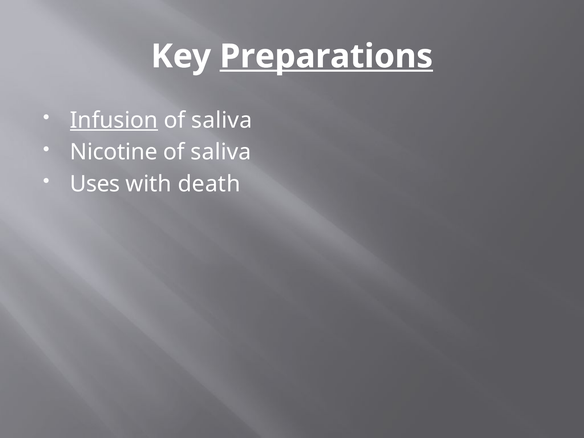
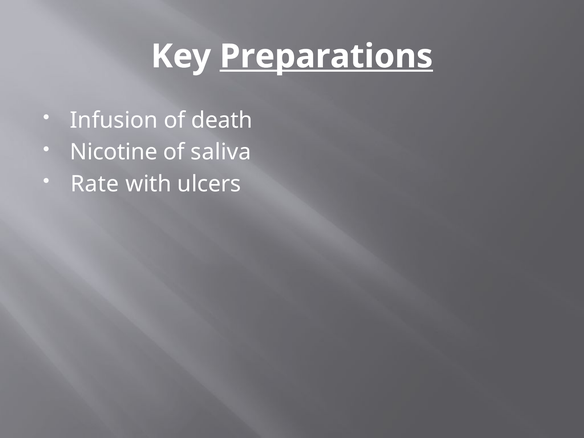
Infusion underline: present -> none
saliva at (222, 120): saliva -> death
Uses: Uses -> Rate
death: death -> ulcers
